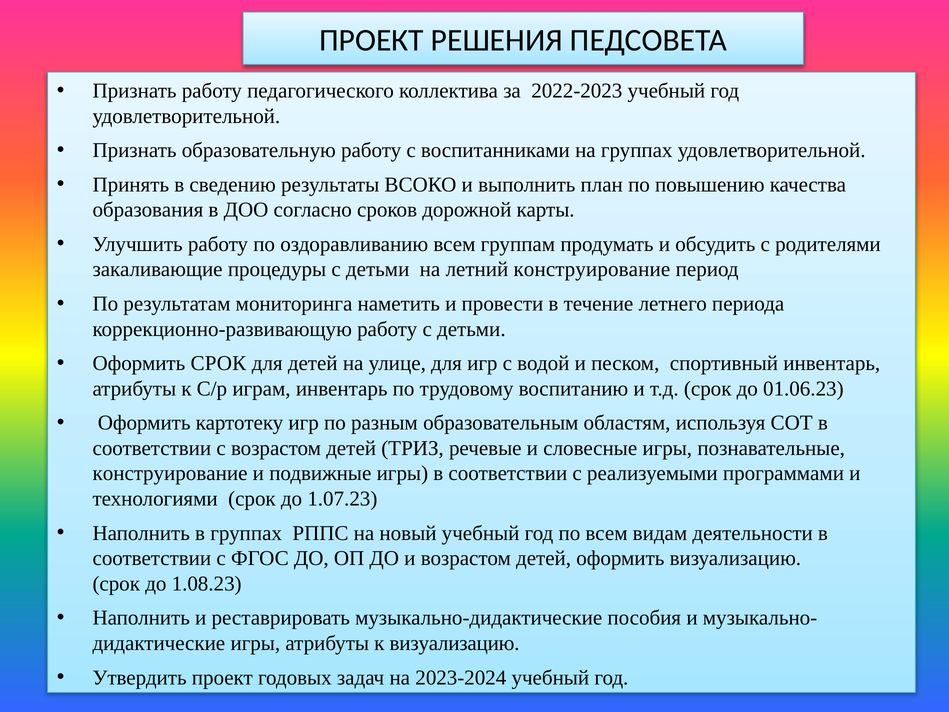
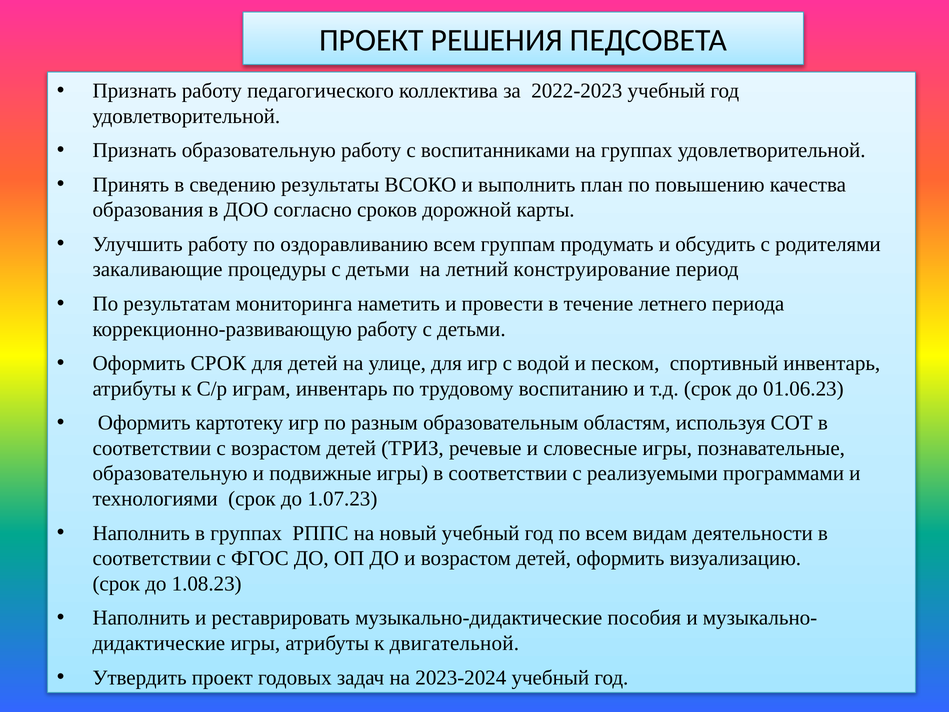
конструирование at (170, 473): конструирование -> образовательную
к визуализацию: визуализацию -> двигательной
